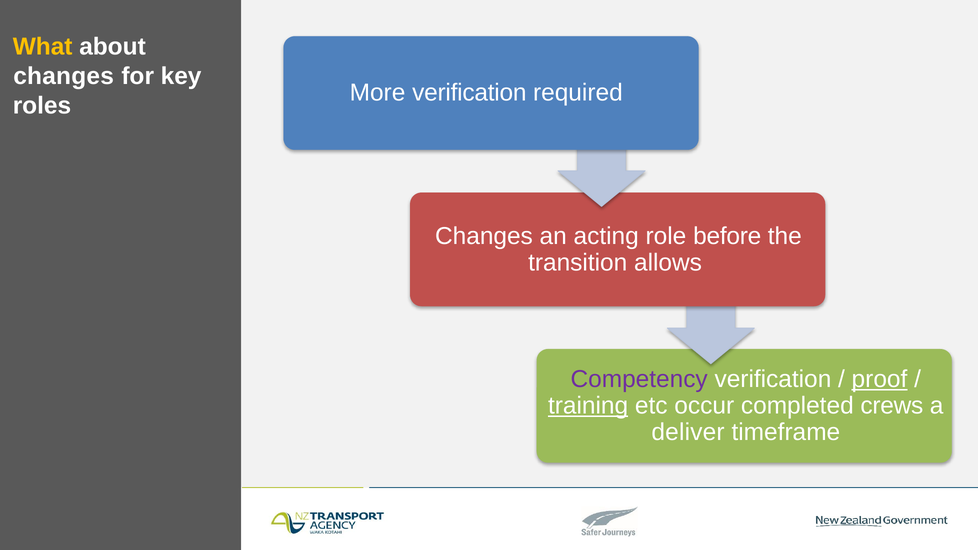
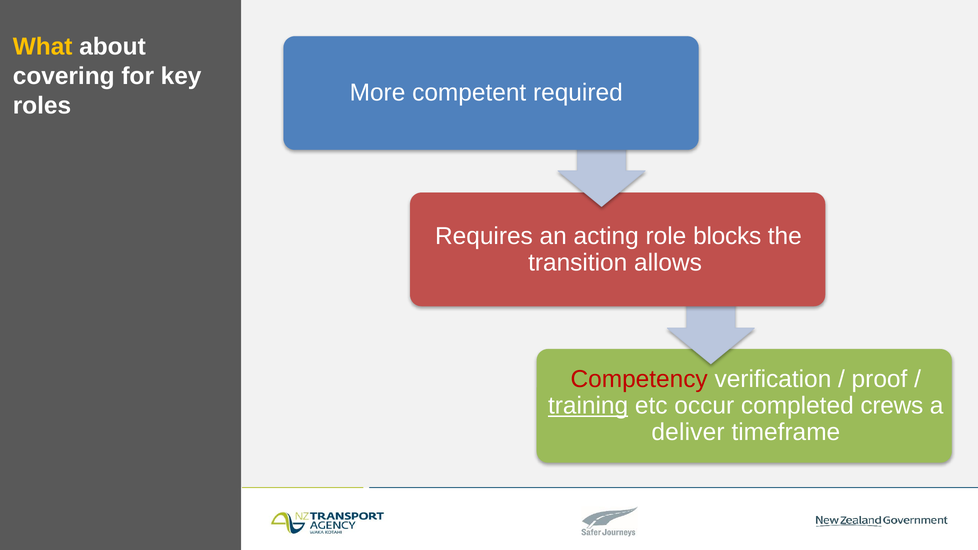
changes at (64, 76): changes -> covering
More verification: verification -> competent
Changes at (484, 236): Changes -> Requires
before: before -> blocks
Competency colour: purple -> red
proof underline: present -> none
